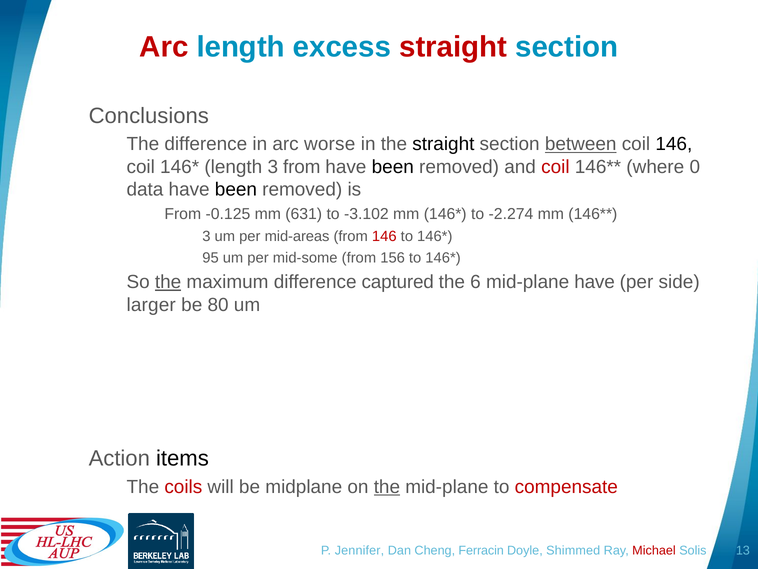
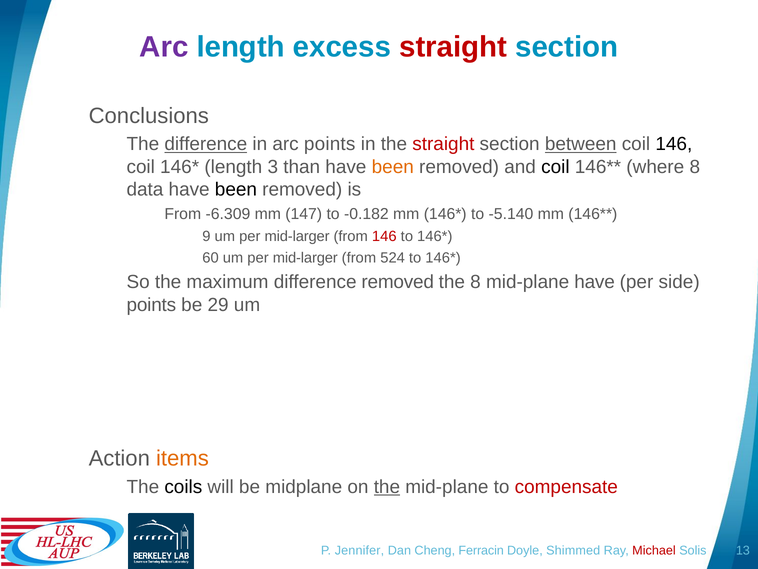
Arc at (164, 47) colour: red -> purple
difference at (206, 144) underline: none -> present
arc worse: worse -> points
straight at (443, 144) colour: black -> red
3 from: from -> than
been at (393, 167) colour: black -> orange
coil at (555, 167) colour: red -> black
where 0: 0 -> 8
-0.125: -0.125 -> -6.309
631: 631 -> 147
-3.102: -3.102 -> -0.182
-2.274: -2.274 -> -5.140
3 at (206, 236): 3 -> 9
mid-areas at (297, 236): mid-areas -> mid-larger
95: 95 -> 60
mid-some at (305, 258): mid-some -> mid-larger
156: 156 -> 524
the at (168, 282) underline: present -> none
difference captured: captured -> removed
the 6: 6 -> 8
larger at (151, 305): larger -> points
80: 80 -> 29
items colour: black -> orange
coils colour: red -> black
